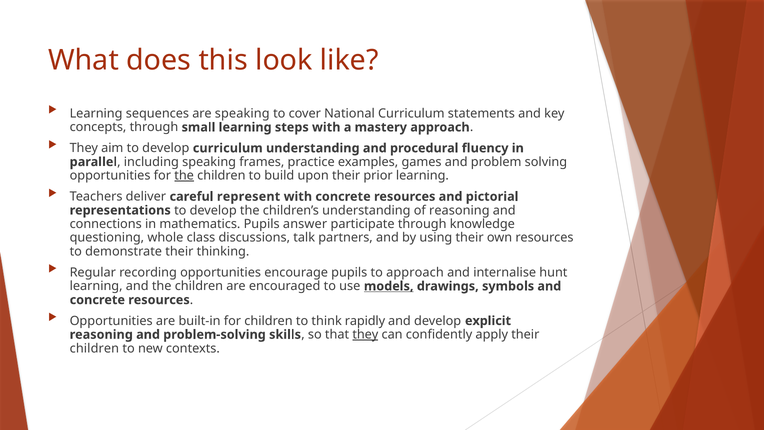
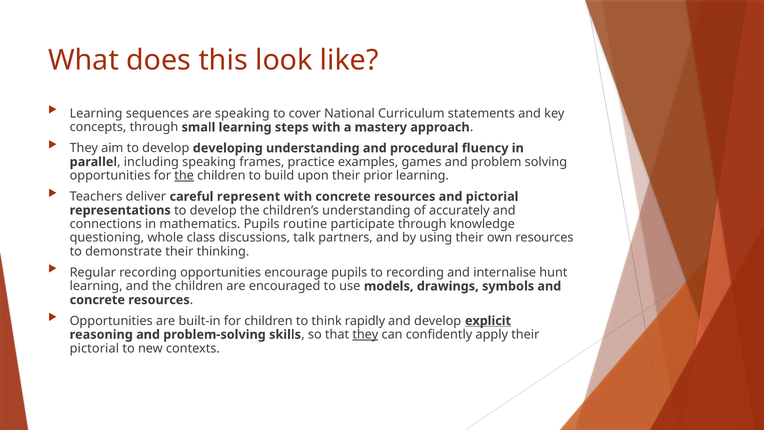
develop curriculum: curriculum -> developing
of reasoning: reasoning -> accurately
answer: answer -> routine
to approach: approach -> recording
models underline: present -> none
explicit underline: none -> present
children at (94, 348): children -> pictorial
